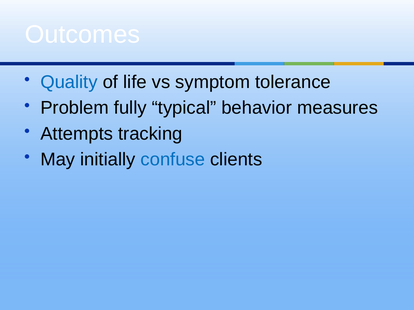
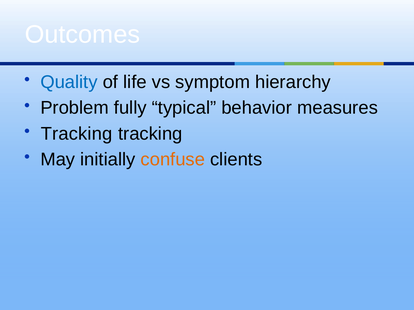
tolerance: tolerance -> hierarchy
Attempts at (77, 134): Attempts -> Tracking
confuse colour: blue -> orange
